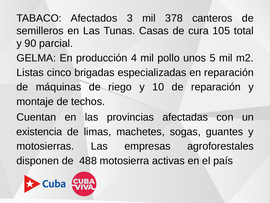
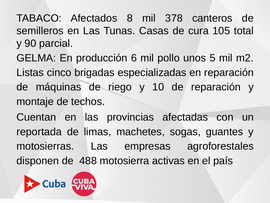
3: 3 -> 8
4: 4 -> 6
existencia: existencia -> reportada
